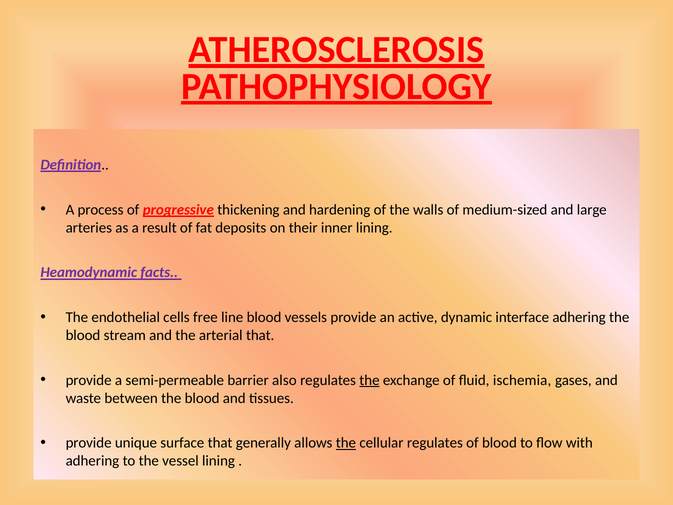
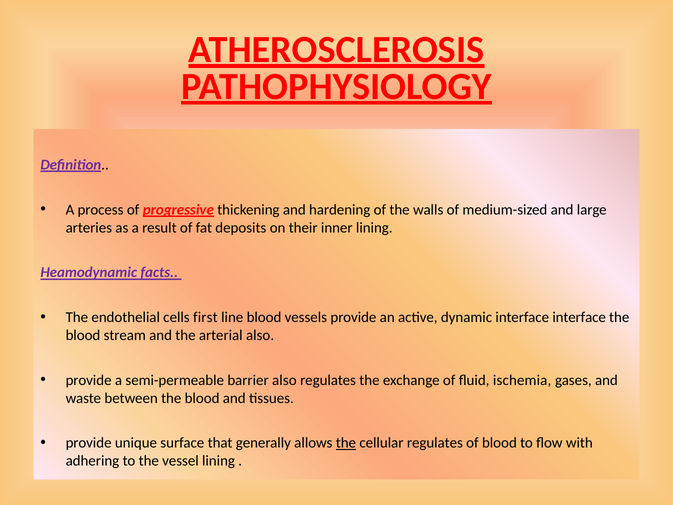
free: free -> first
interface adhering: adhering -> interface
arterial that: that -> also
the at (369, 380) underline: present -> none
